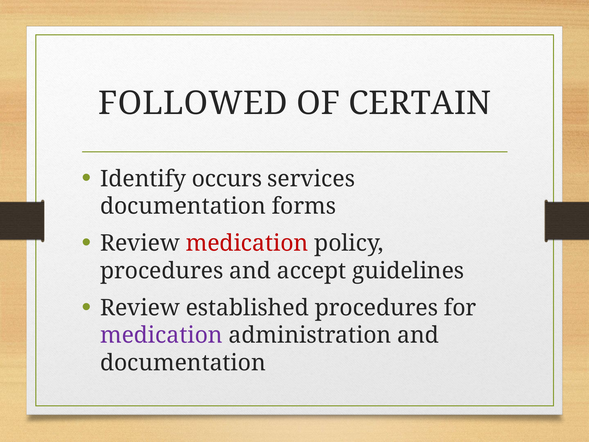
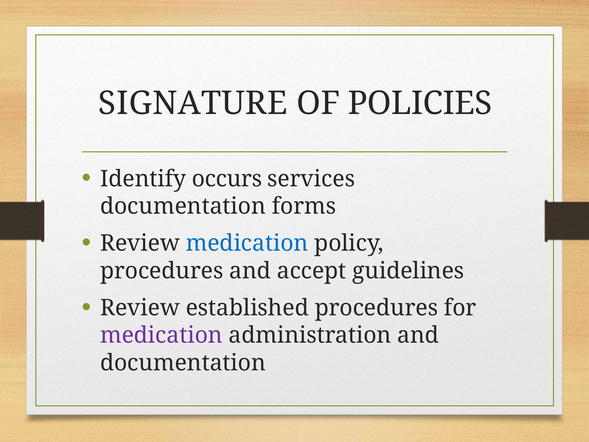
FOLLOWED: FOLLOWED -> SIGNATURE
CERTAIN: CERTAIN -> POLICIES
medication at (247, 243) colour: red -> blue
